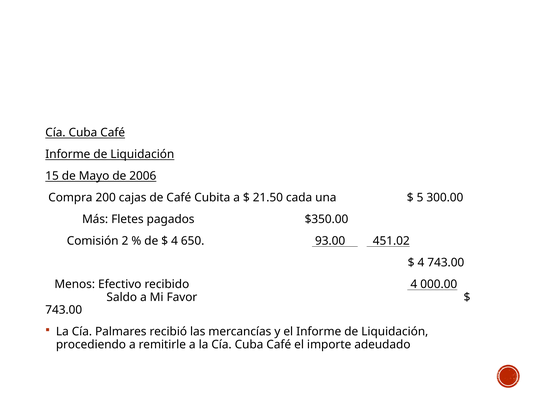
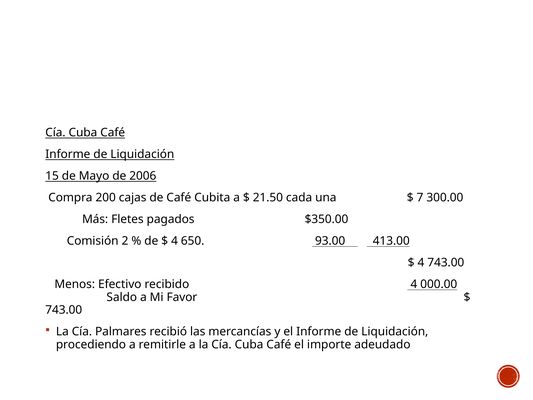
5: 5 -> 7
451.02: 451.02 -> 413.00
